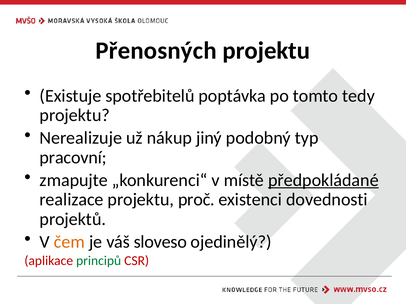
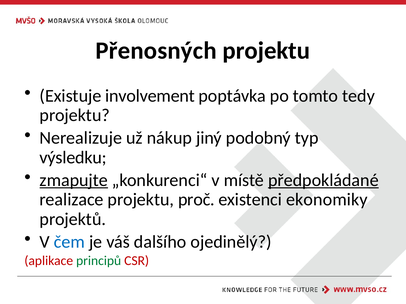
spotřebitelů: spotřebitelů -> involvement
pracovní: pracovní -> výsledku
zmapujte underline: none -> present
dovednosti: dovednosti -> ekonomiky
čem colour: orange -> blue
sloveso: sloveso -> dalšího
